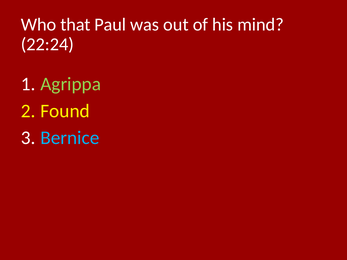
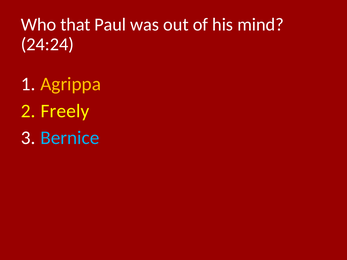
22:24: 22:24 -> 24:24
Agrippa colour: light green -> yellow
Found: Found -> Freely
